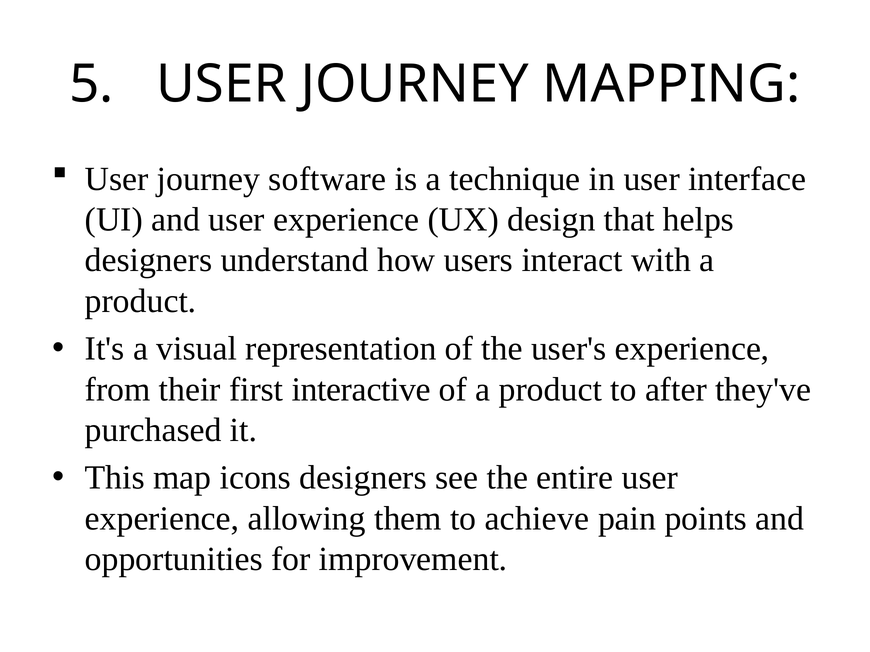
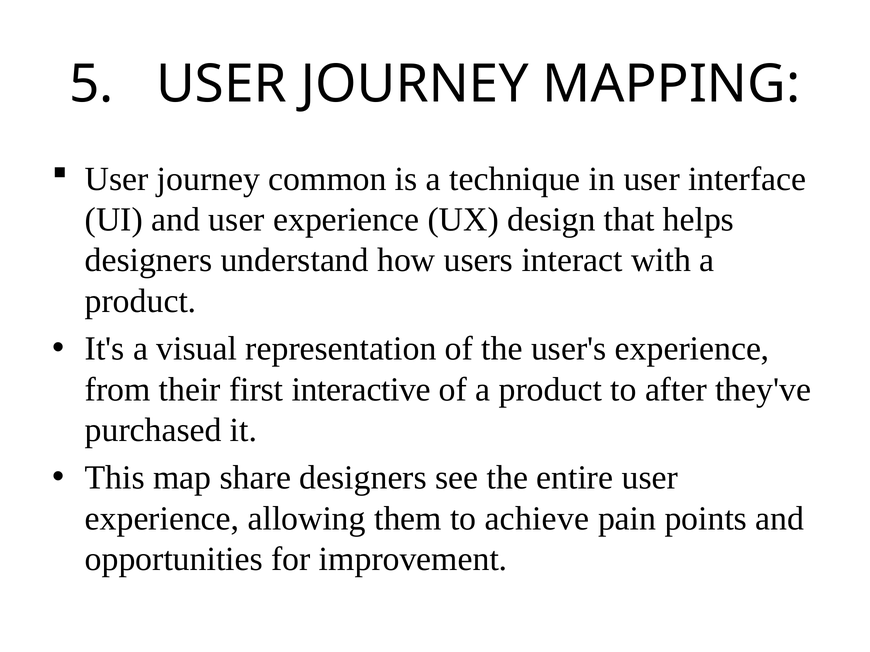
software: software -> common
icons: icons -> share
